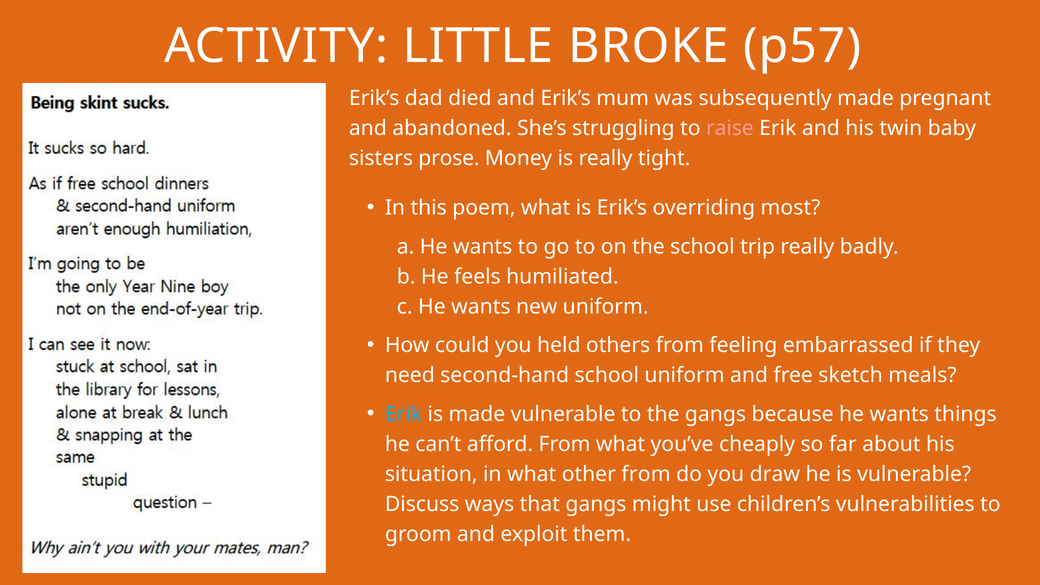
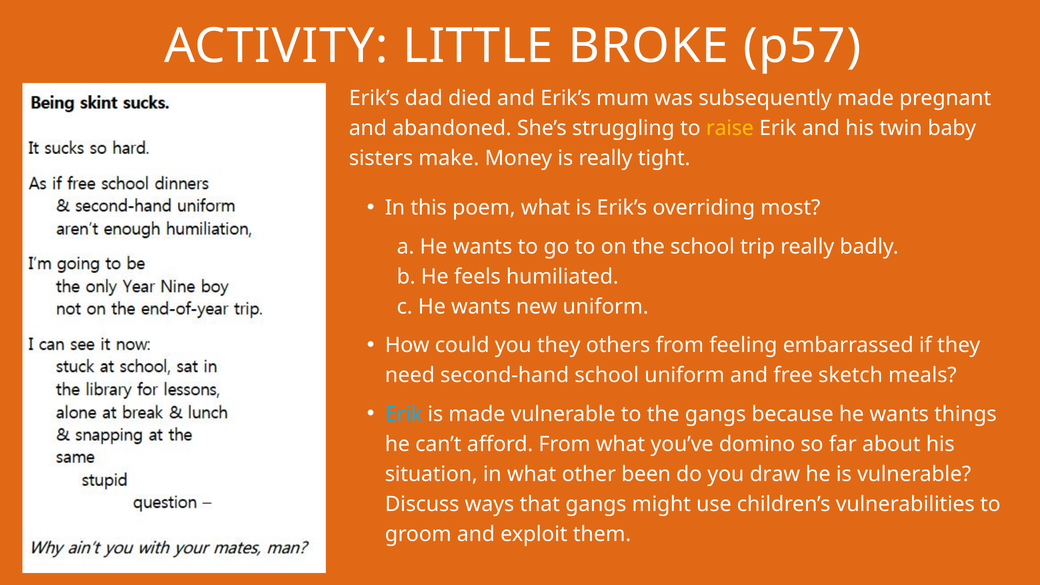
raise colour: pink -> yellow
prose: prose -> make
you held: held -> they
cheaply: cheaply -> domino
other from: from -> been
